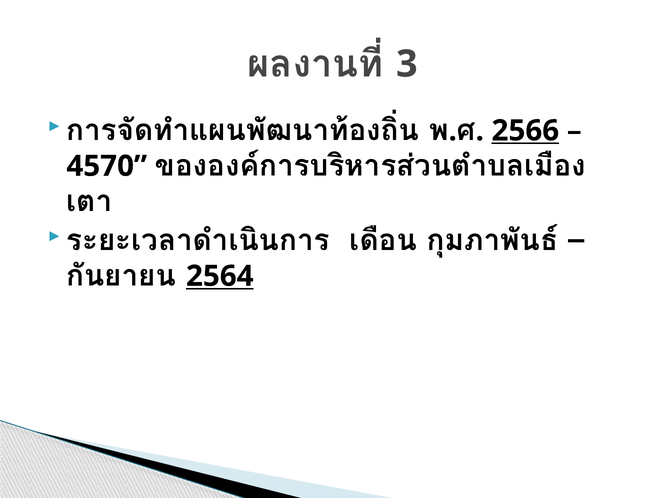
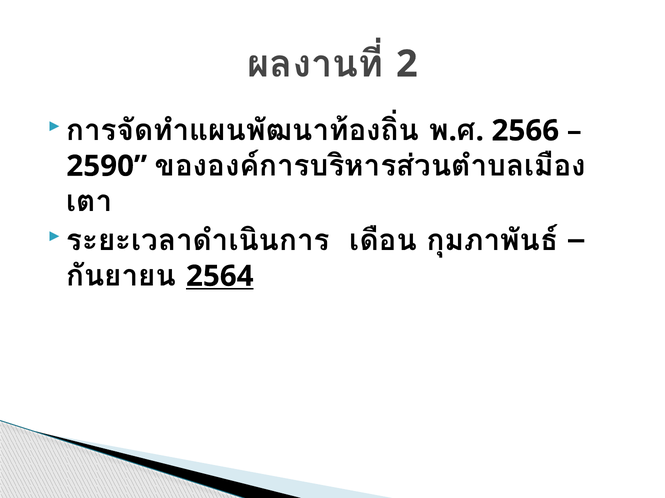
3: 3 -> 2
2566 underline: present -> none
4570: 4570 -> 2590
